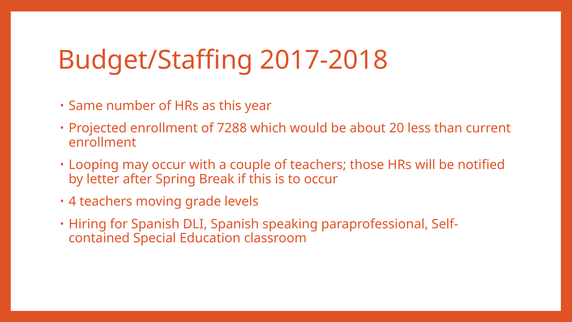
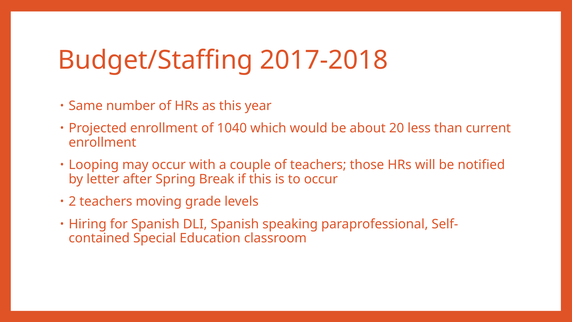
7288: 7288 -> 1040
4: 4 -> 2
